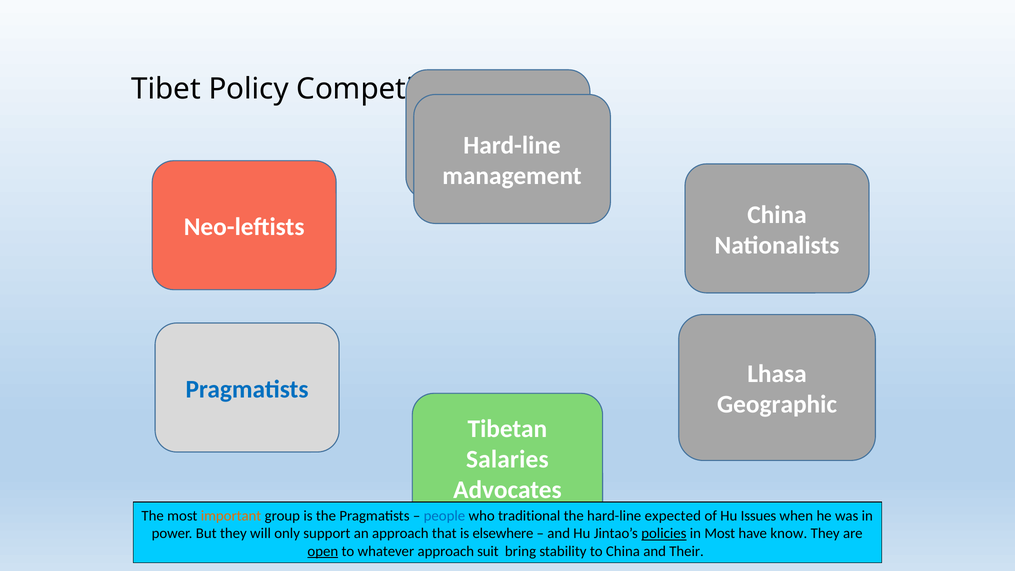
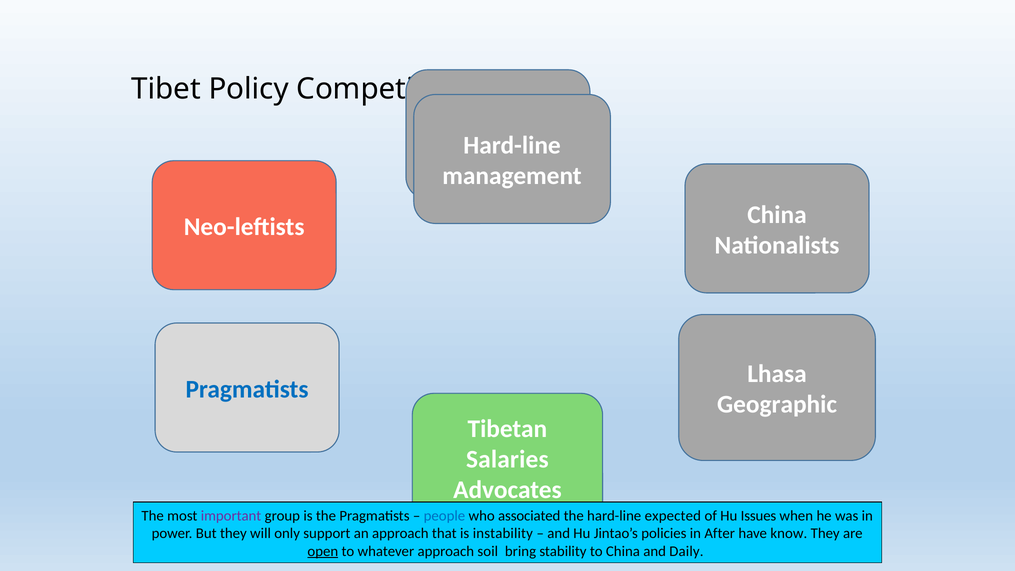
important colour: orange -> purple
traditional: traditional -> associated
elsewhere: elsewhere -> instability
policies underline: present -> none
in Most: Most -> After
suit: suit -> soil
Their: Their -> Daily
